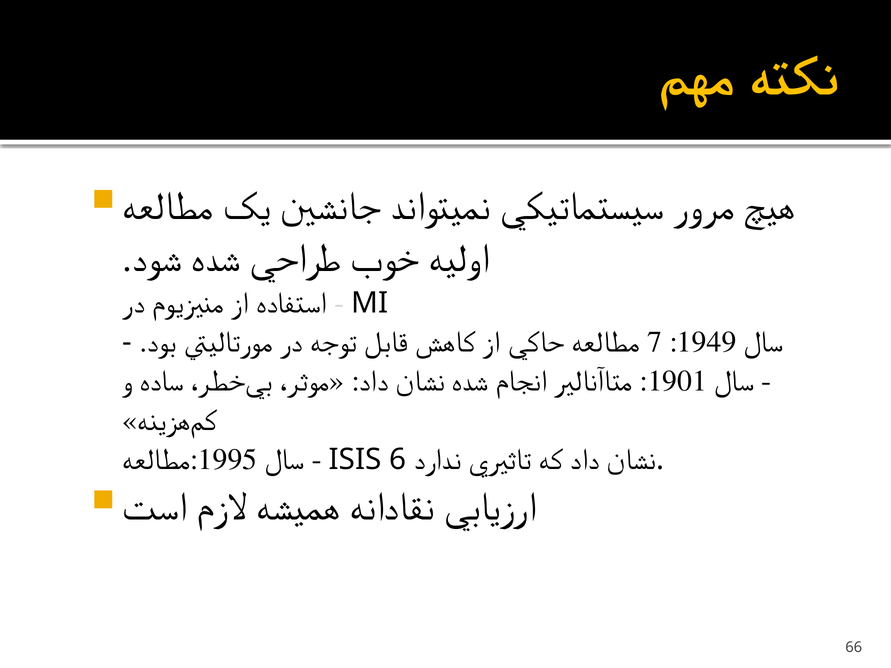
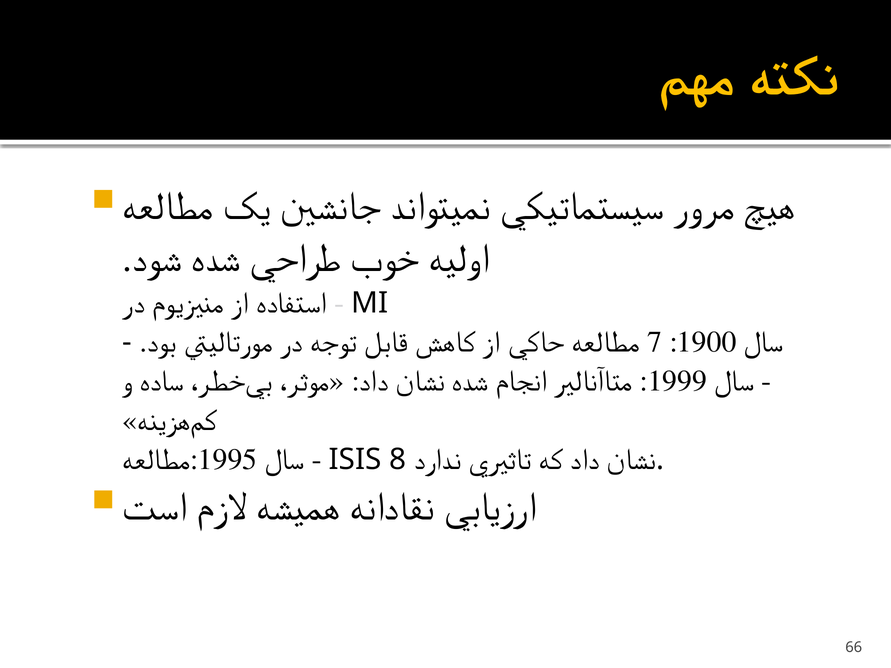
1949: 1949 -> 1900
1901: 1901 -> 1999
6: 6 -> 8
